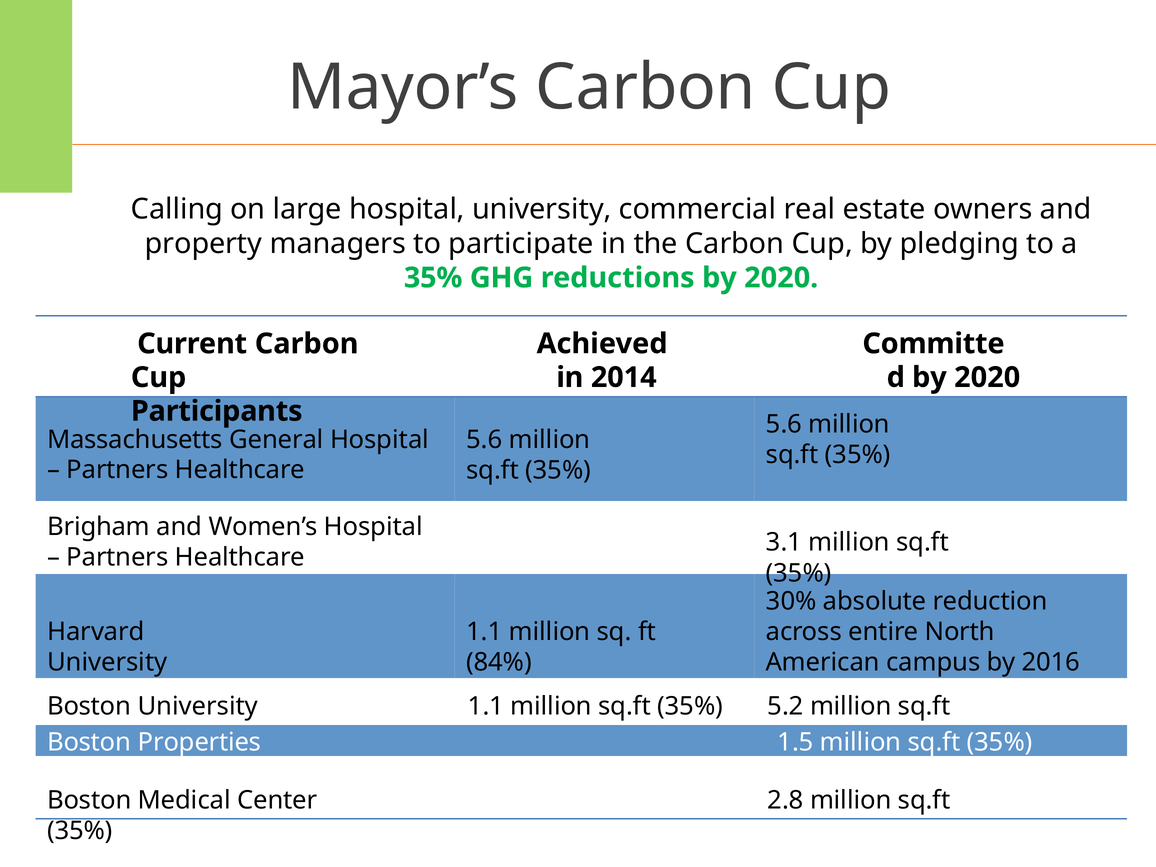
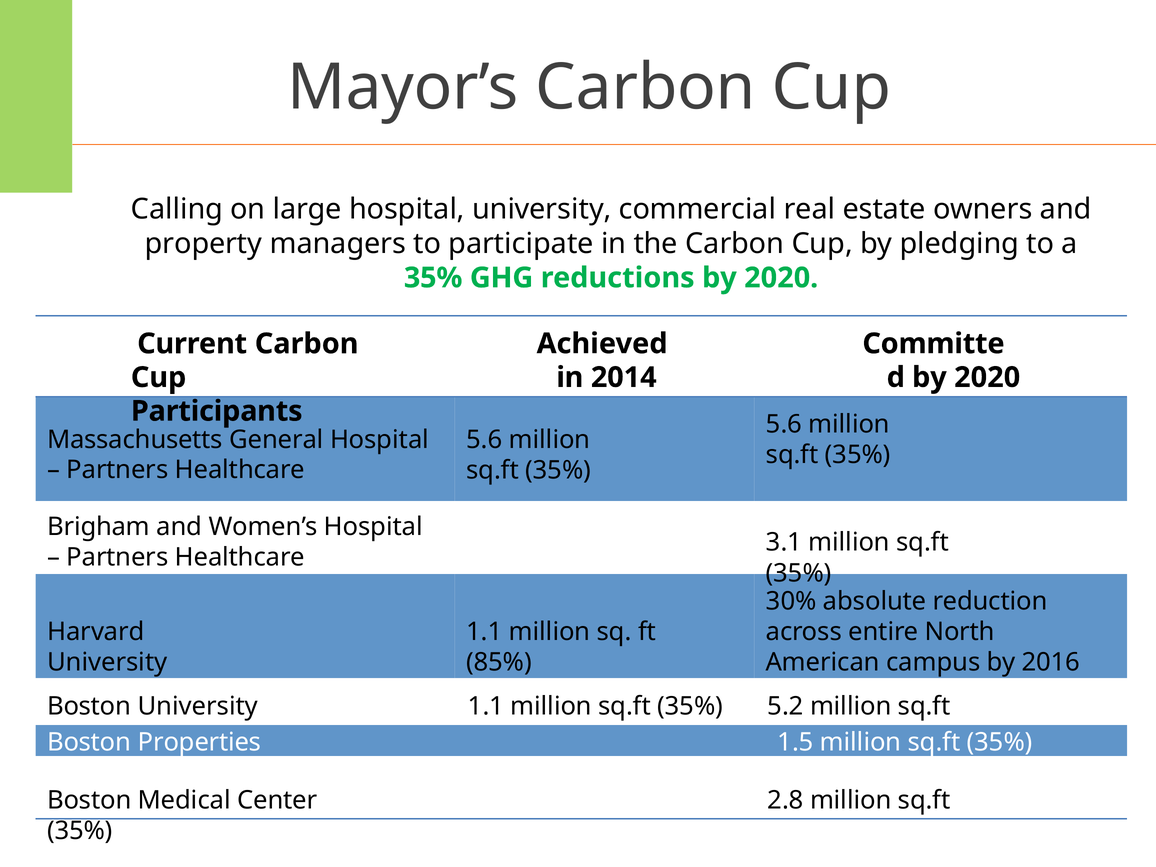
84%: 84% -> 85%
